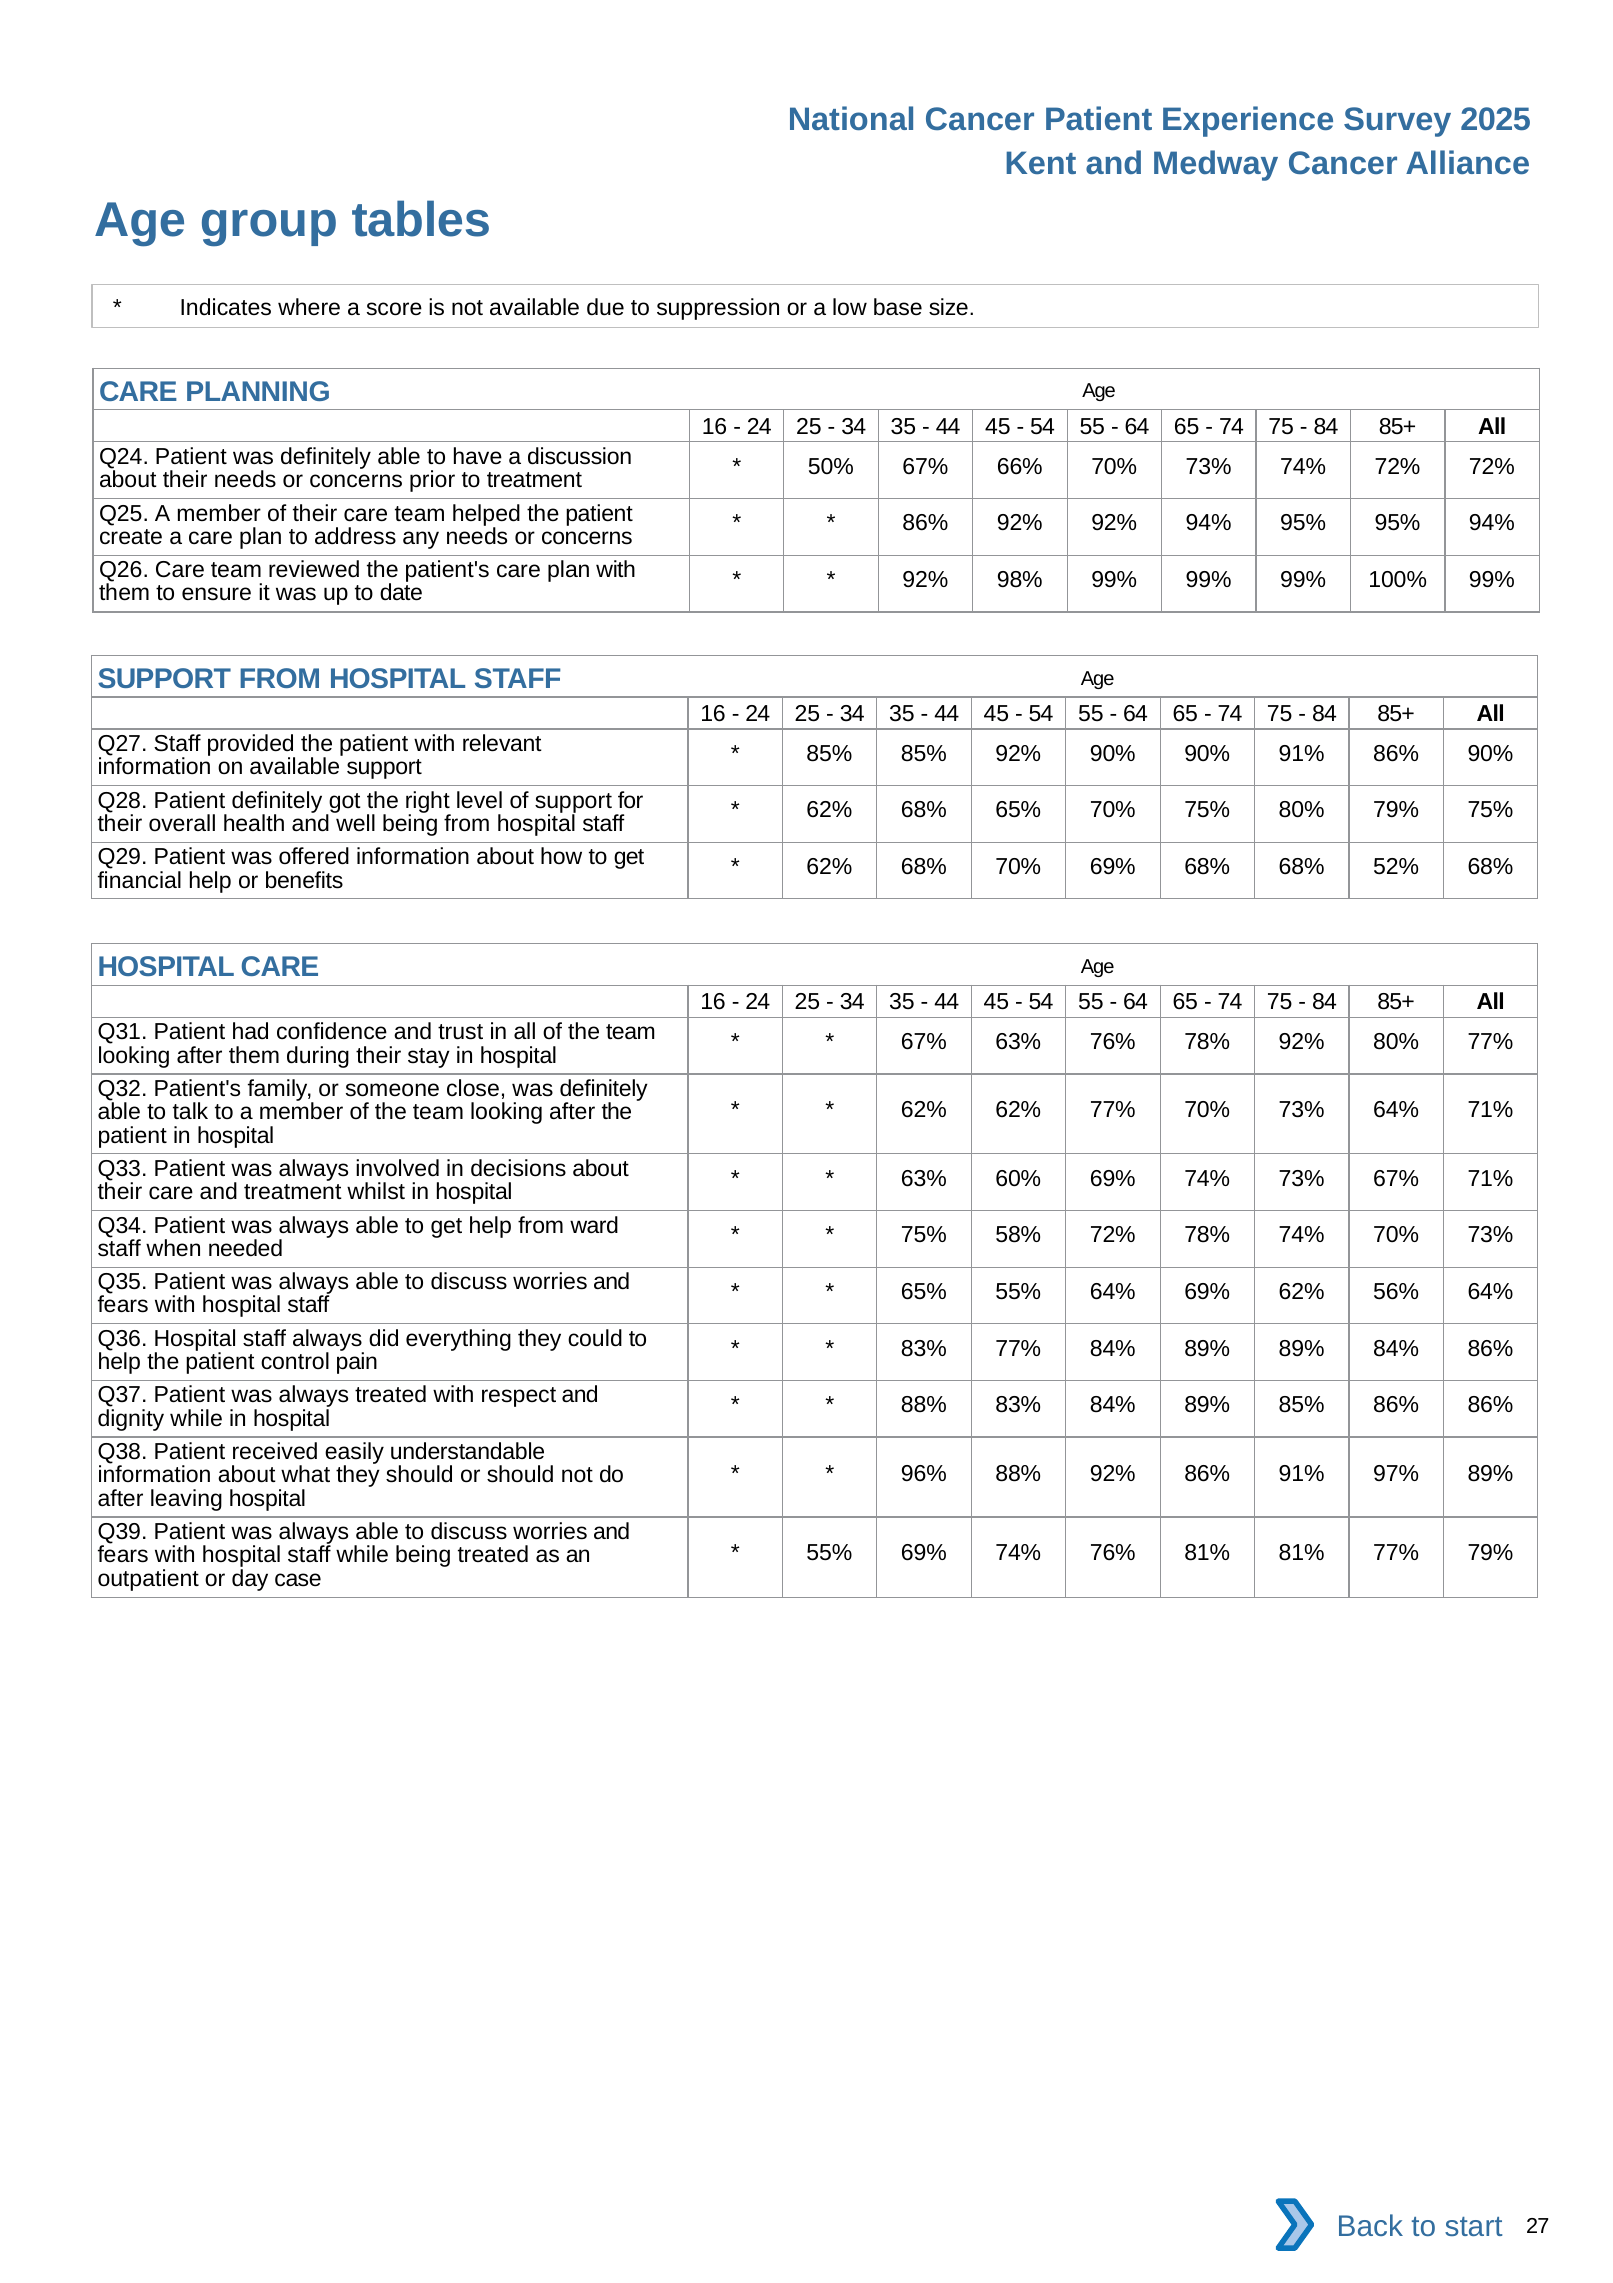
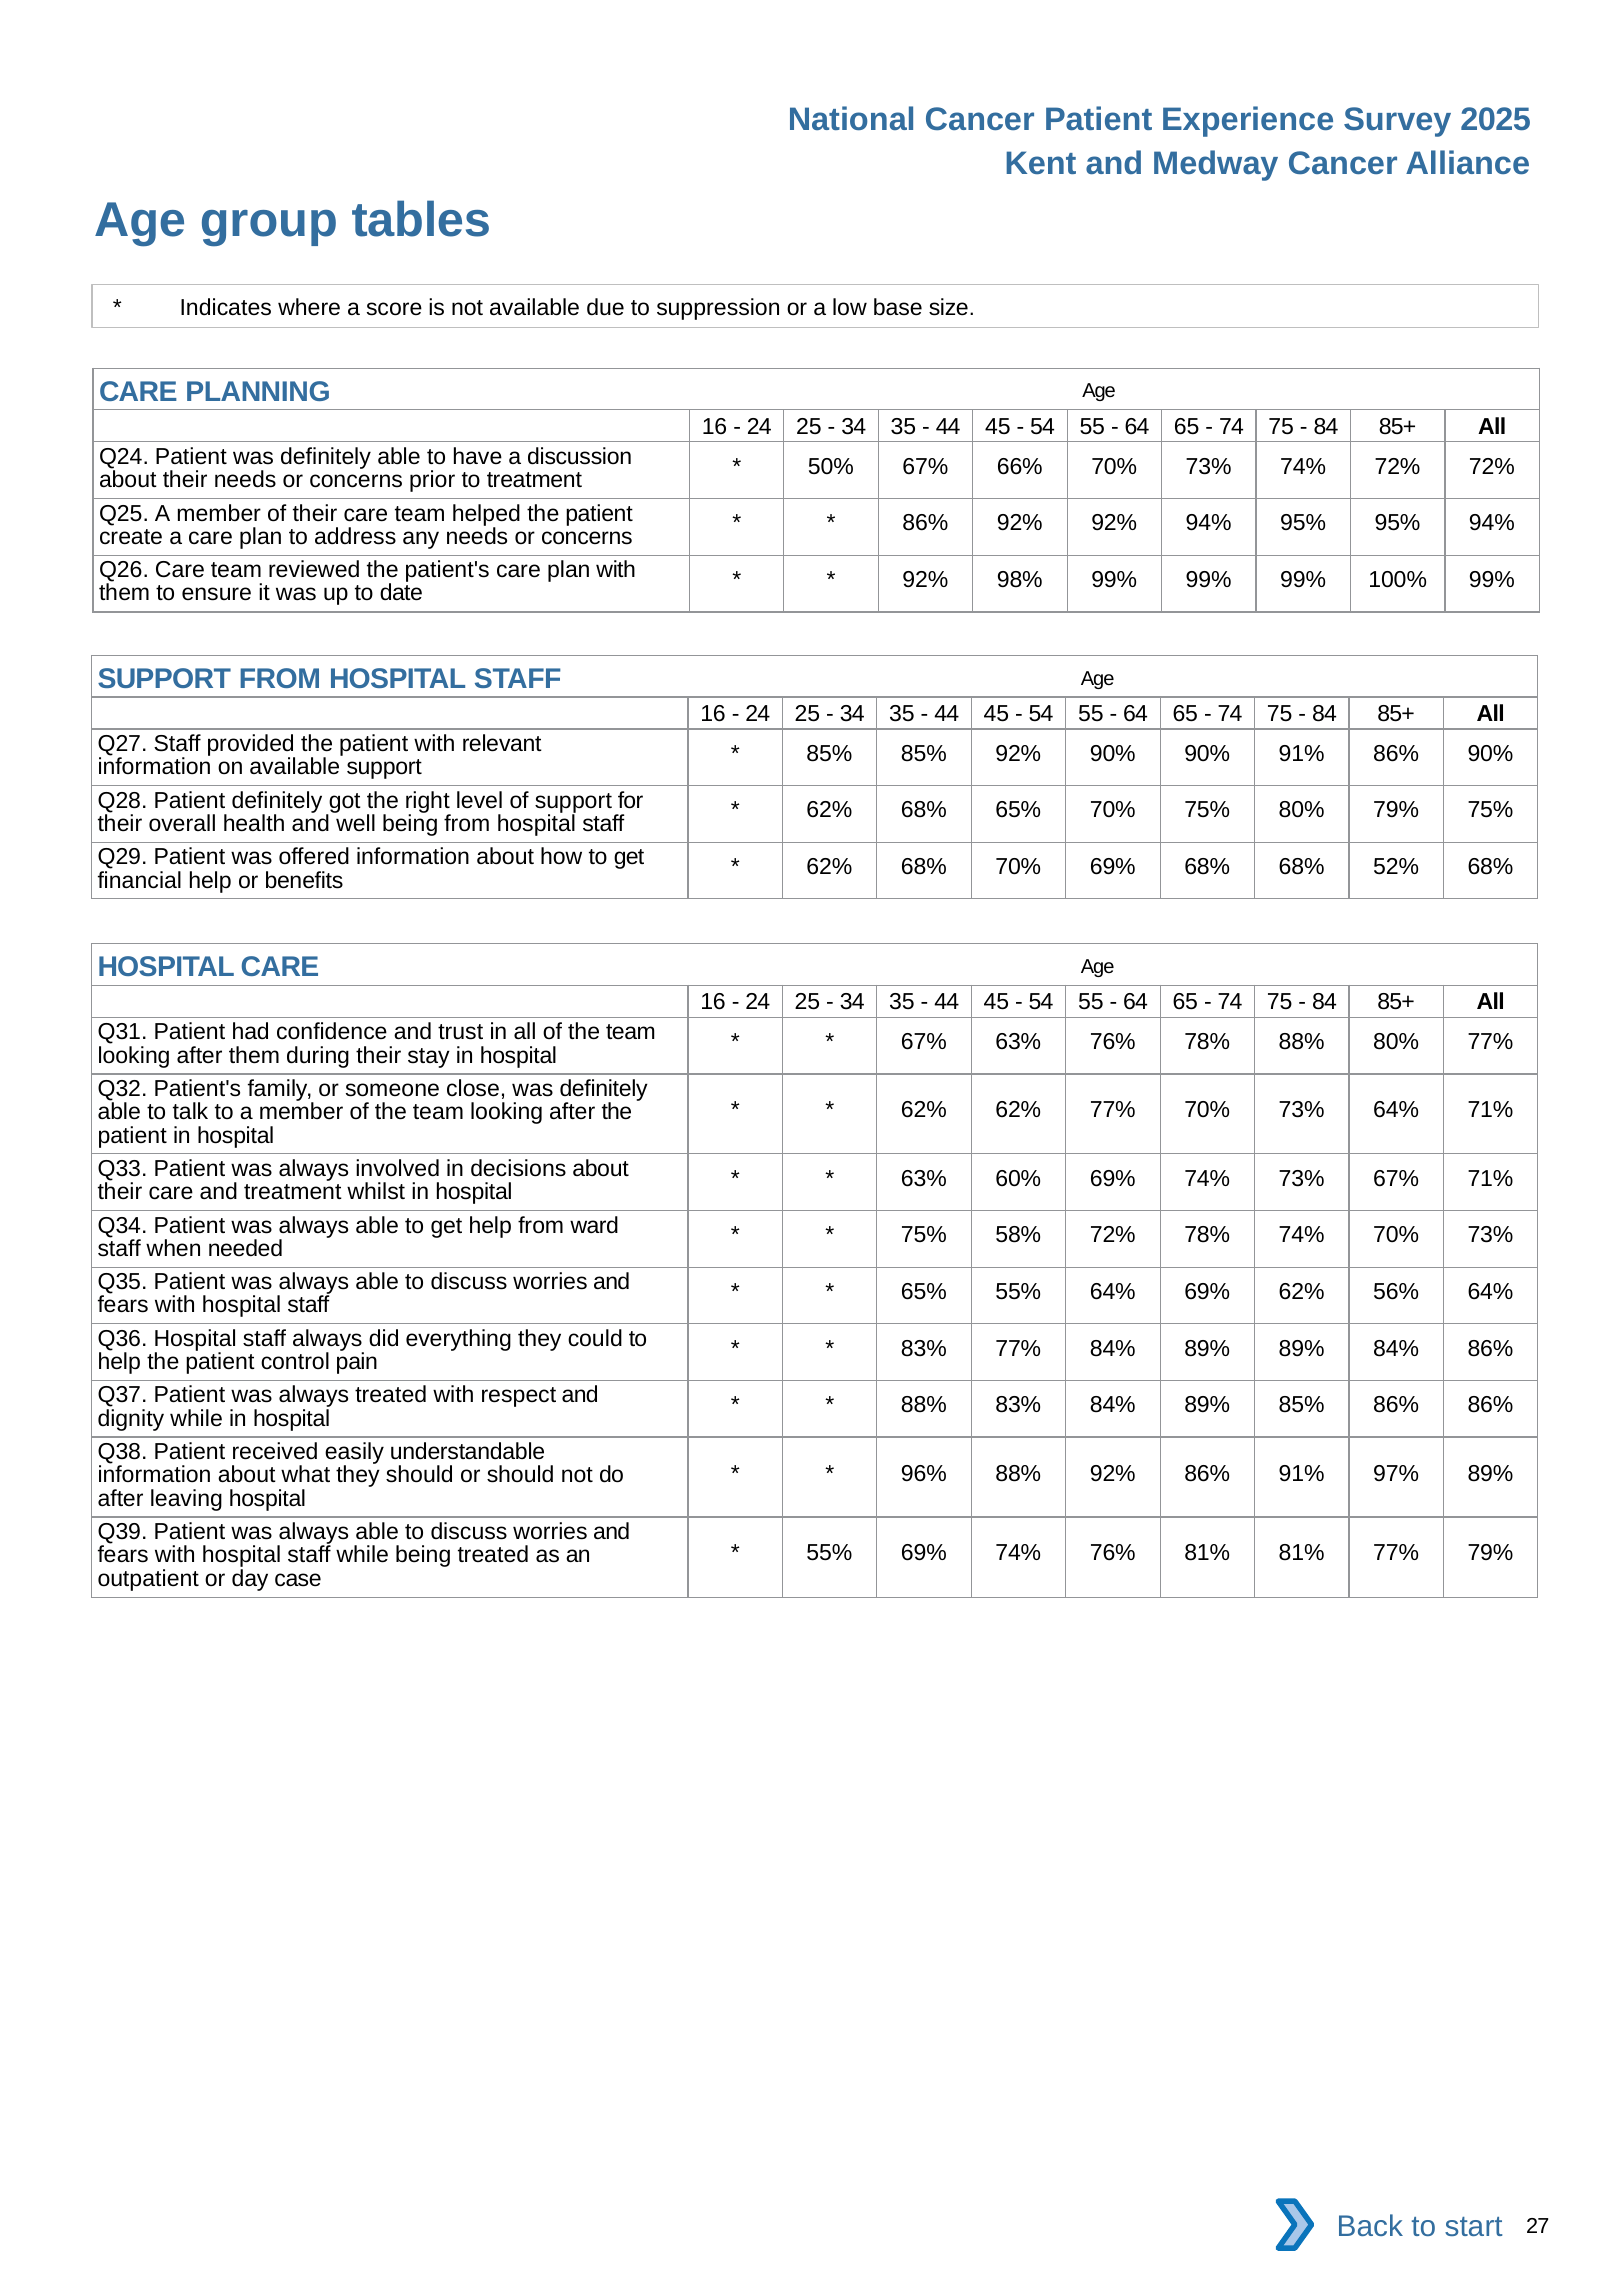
78% 92%: 92% -> 88%
